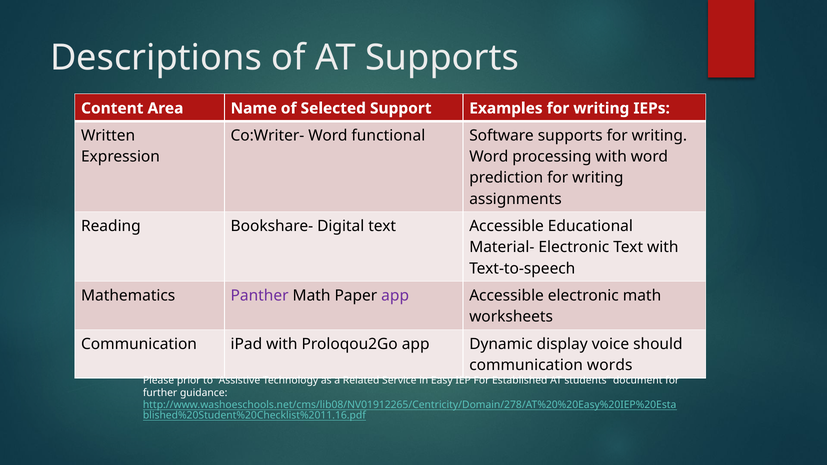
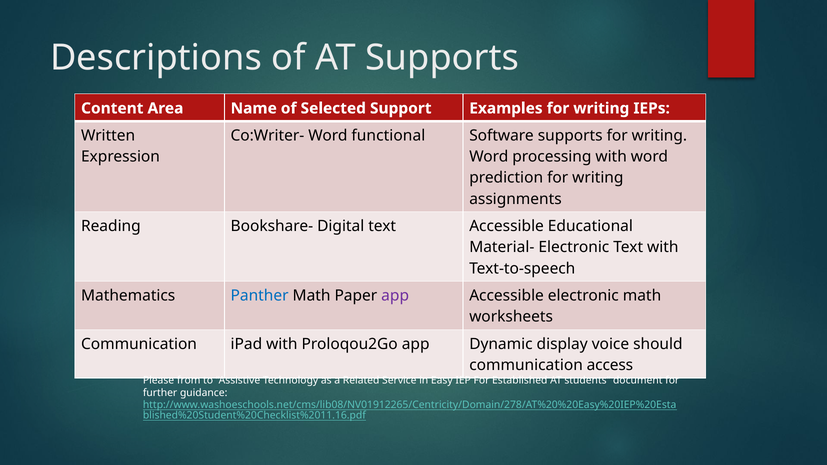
Panther colour: purple -> blue
words: words -> access
prior: prior -> from
